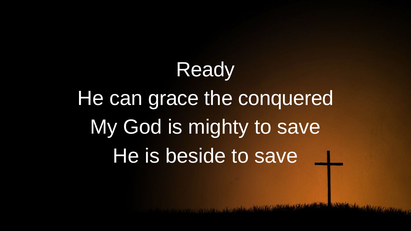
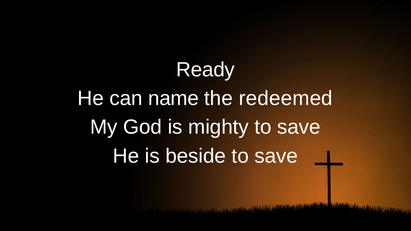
grace: grace -> name
conquered: conquered -> redeemed
